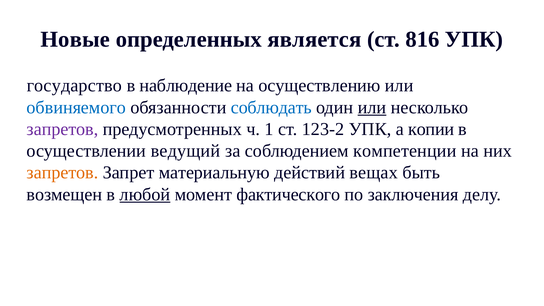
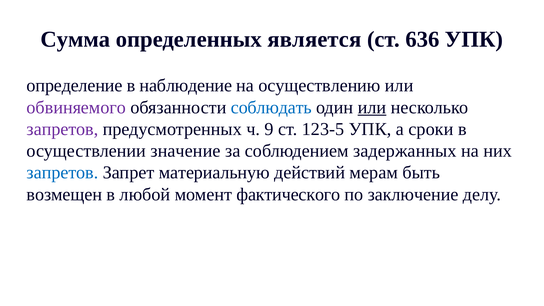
Новые: Новые -> Сумма
816: 816 -> 636
государство: государство -> определение
обвиняемого colour: blue -> purple
1: 1 -> 9
123-2: 123-2 -> 123-5
копии: копии -> сроки
ведущий: ведущий -> значение
компетенции: компетенции -> задержанных
запретов at (62, 173) colour: orange -> blue
вещах: вещах -> мерам
любой underline: present -> none
заключения: заключения -> заключение
